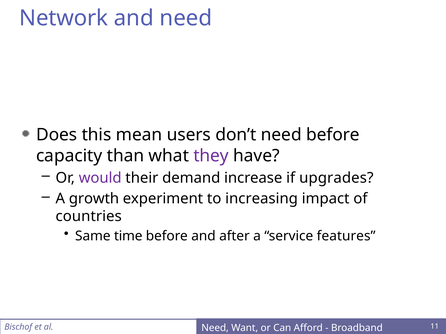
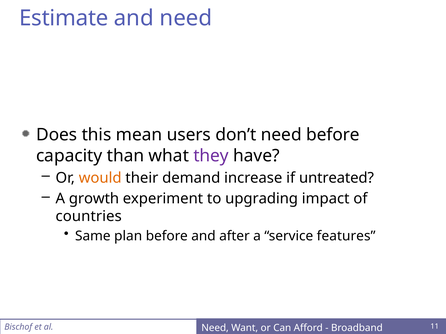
Network: Network -> Estimate
would colour: purple -> orange
upgrades: upgrades -> untreated
increasing: increasing -> upgrading
time: time -> plan
